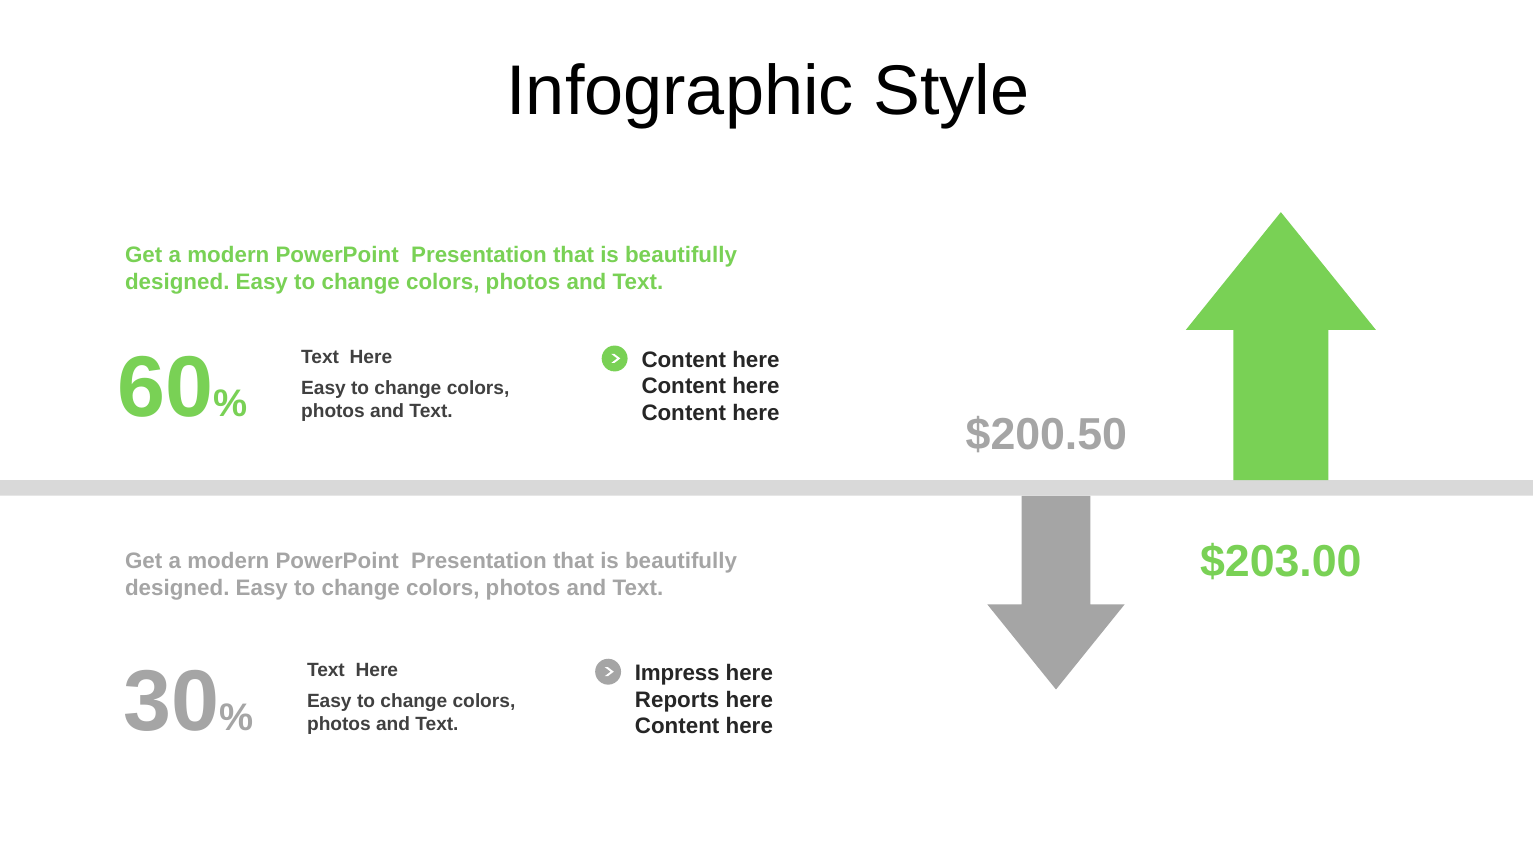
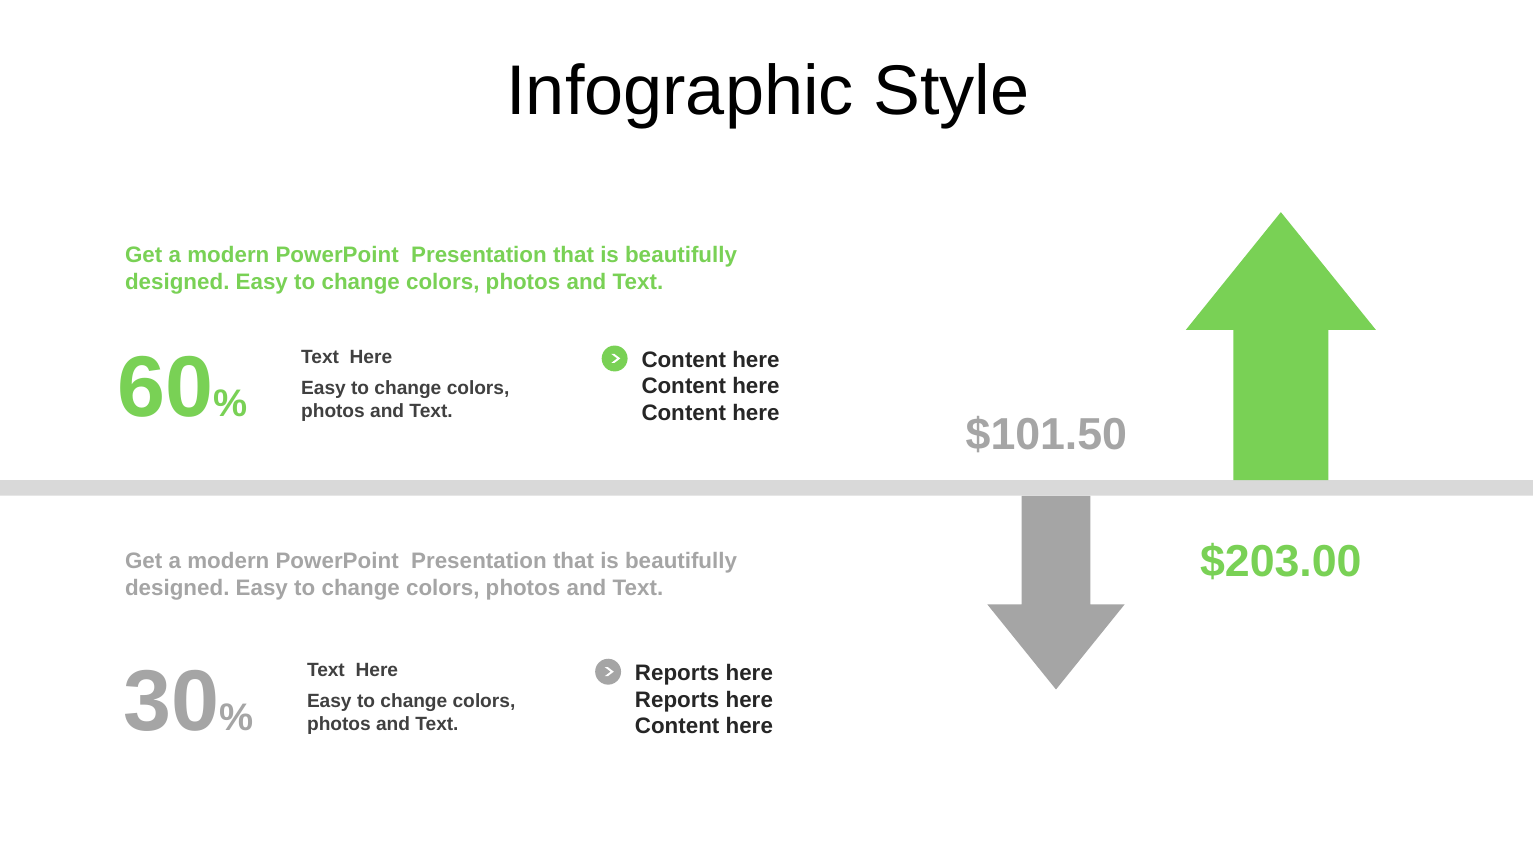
$200.50: $200.50 -> $101.50
Impress at (677, 672): Impress -> Reports
